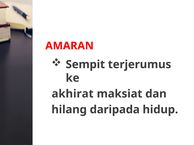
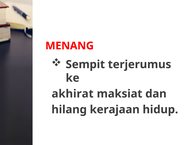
AMARAN: AMARAN -> MENANG
daripada: daripada -> kerajaan
